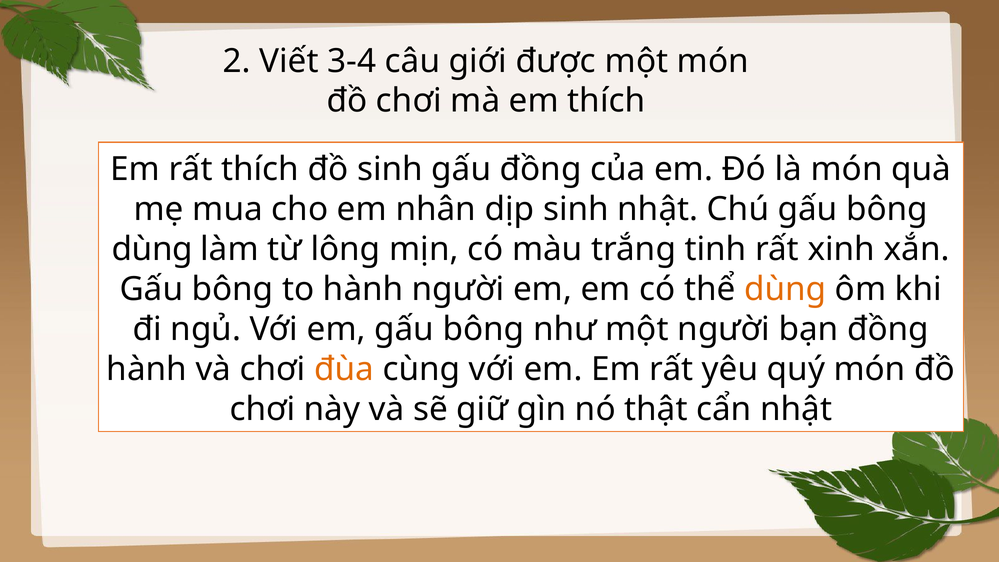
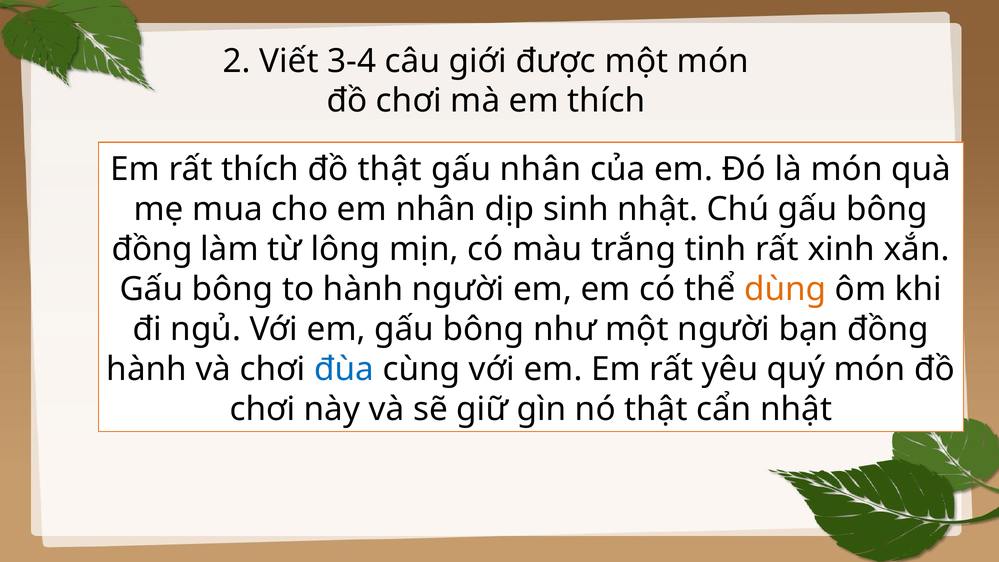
đồ sinh: sinh -> thật
gấu đồng: đồng -> nhân
dùng at (152, 249): dùng -> đồng
đùa colour: orange -> blue
